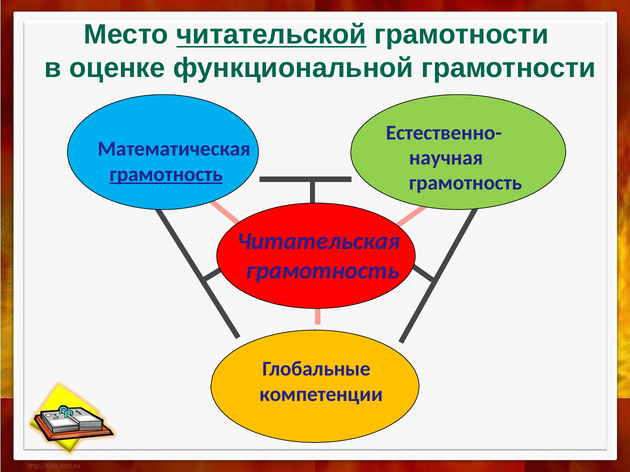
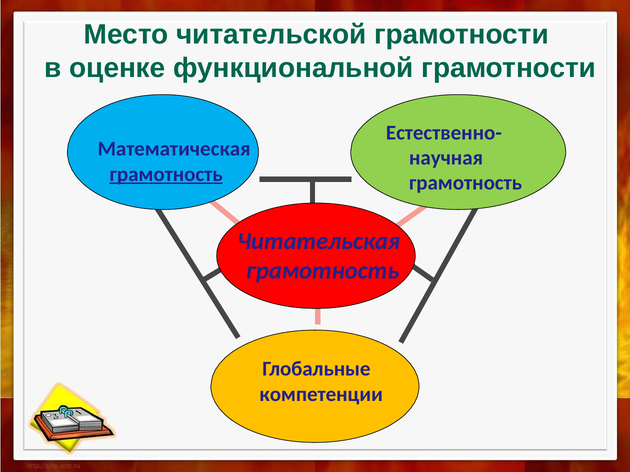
читательской underline: present -> none
